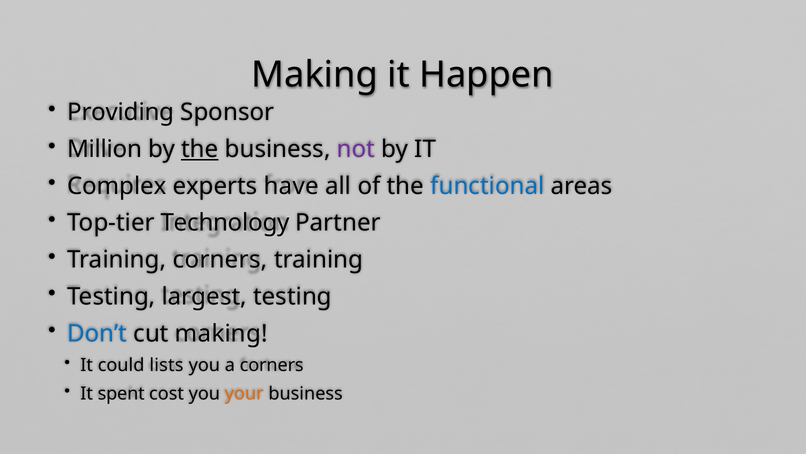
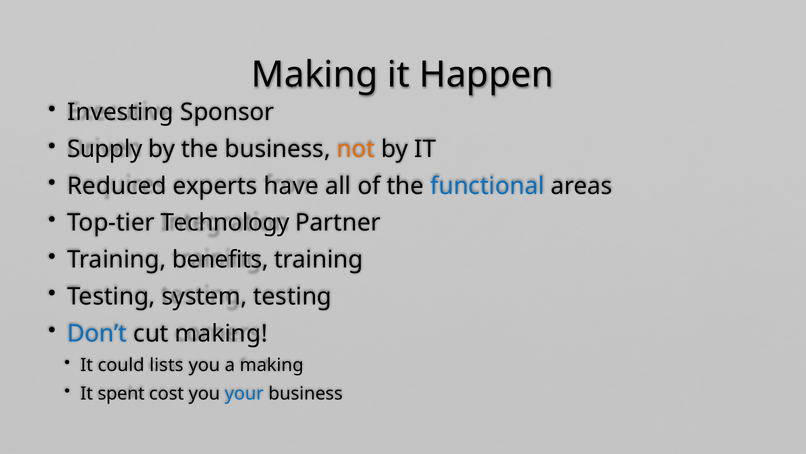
Providing: Providing -> Investing
Million: Million -> Supply
the at (200, 149) underline: present -> none
not colour: purple -> orange
Complex: Complex -> Reduced
Training corners: corners -> benefits
largest: largest -> system
a corners: corners -> making
your colour: orange -> blue
